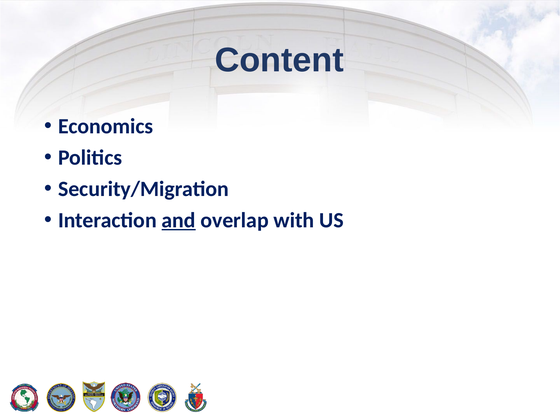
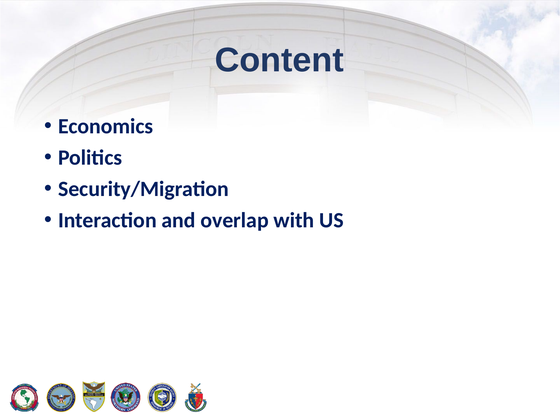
and underline: present -> none
